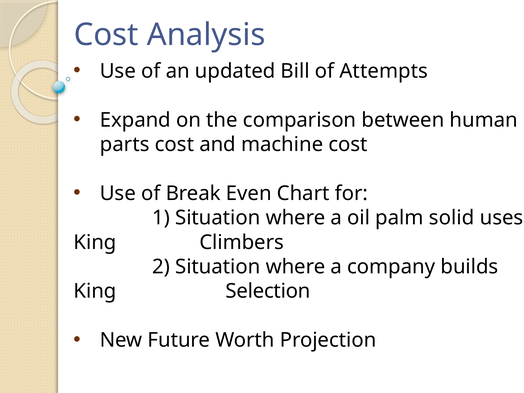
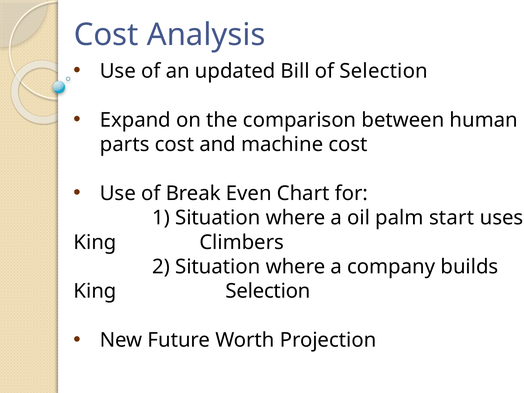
of Attempts: Attempts -> Selection
solid: solid -> start
